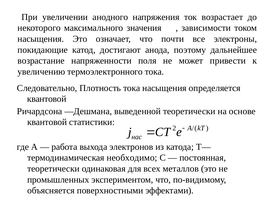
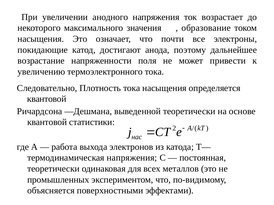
зависимости: зависимости -> образование
термодинамическая необходимо: необходимо -> напряжения
